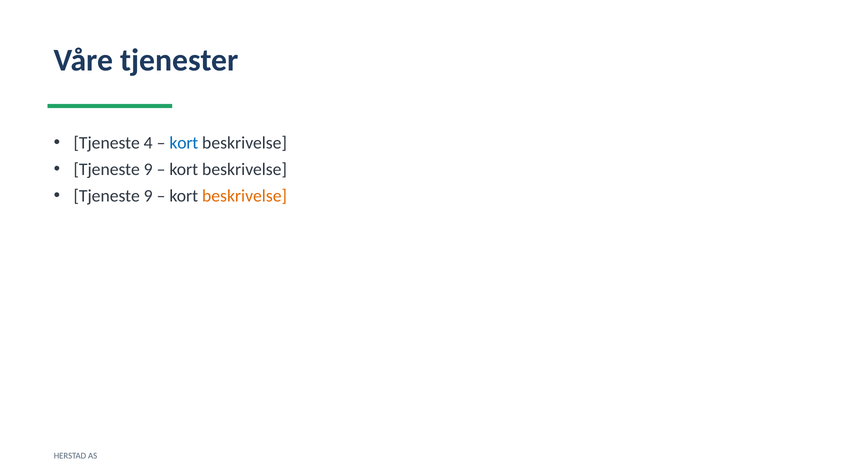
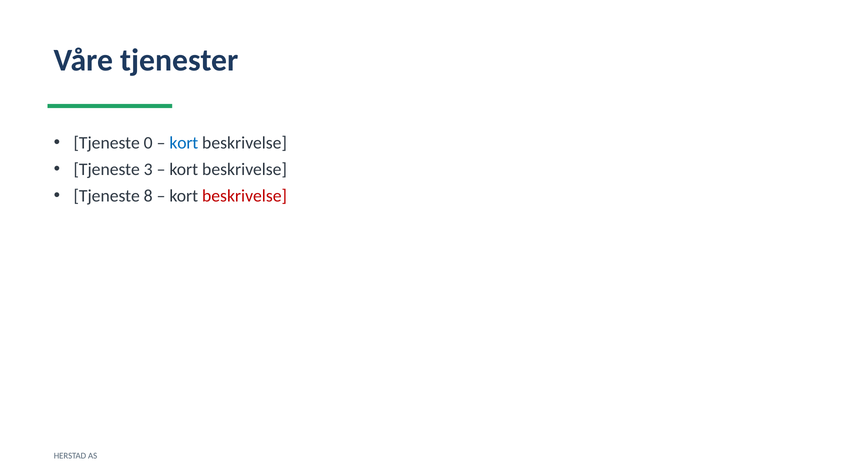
4: 4 -> 0
9 at (148, 170): 9 -> 3
9 at (148, 196): 9 -> 8
beskrivelse at (245, 196) colour: orange -> red
